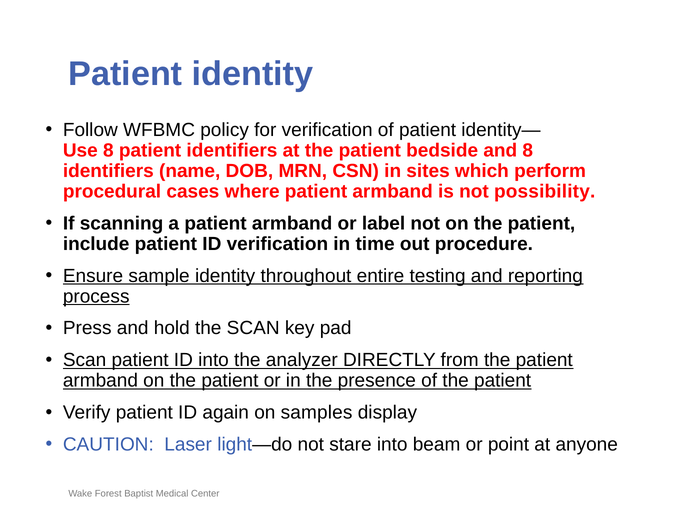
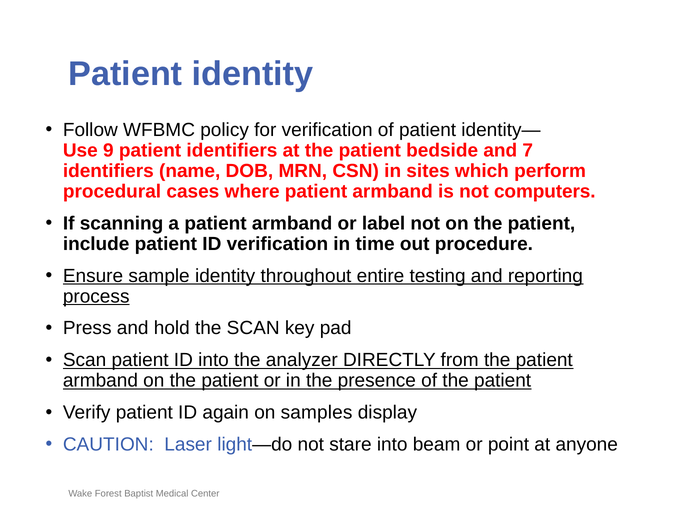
Use 8: 8 -> 9
and 8: 8 -> 7
possibility: possibility -> computers
